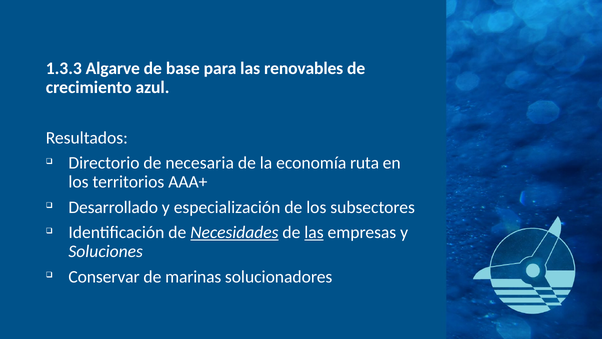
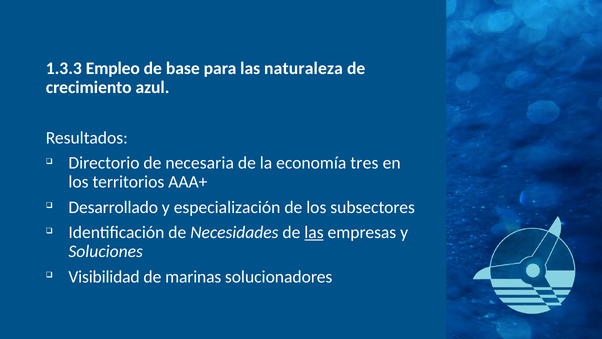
Algarve: Algarve -> Empleo
renovables: renovables -> naturaleza
ruta: ruta -> tres
Necesidades underline: present -> none
Conservar: Conservar -> Visibilidad
